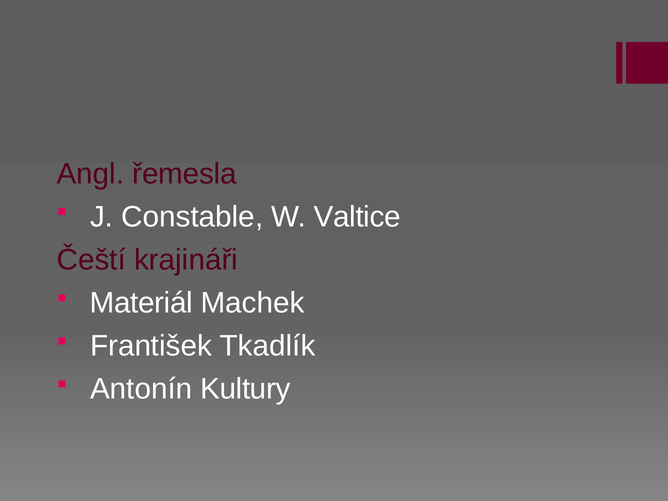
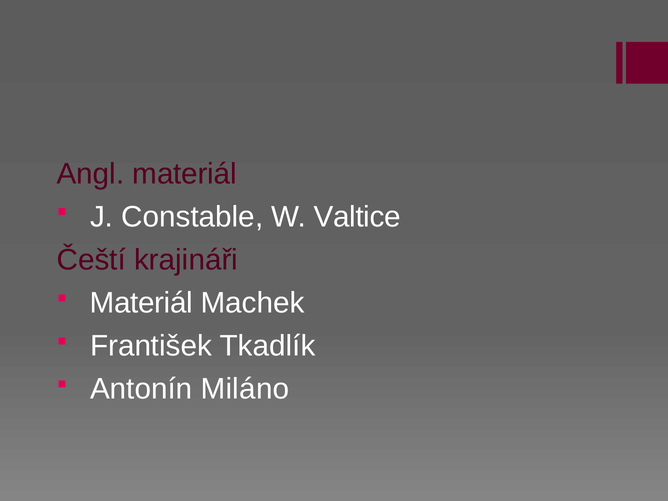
Angl řemesla: řemesla -> materiál
Kultury: Kultury -> Miláno
